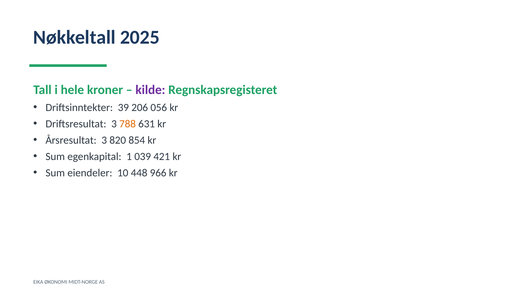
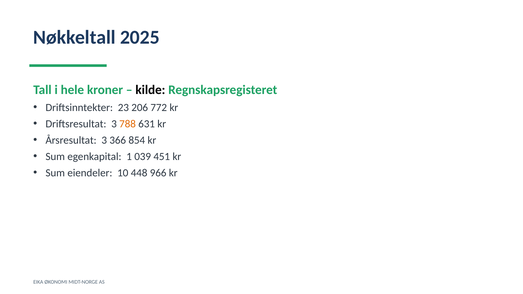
kilde colour: purple -> black
39: 39 -> 23
056: 056 -> 772
820: 820 -> 366
421: 421 -> 451
